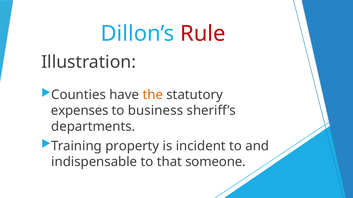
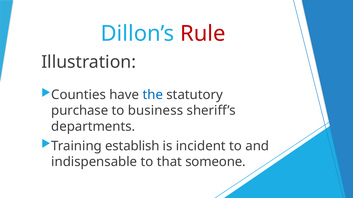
the colour: orange -> blue
expenses: expenses -> purchase
property: property -> establish
